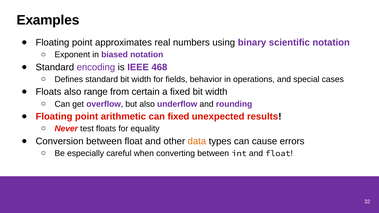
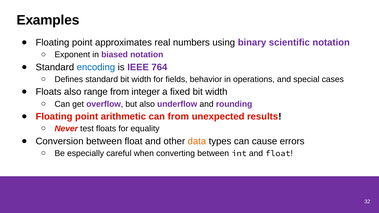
encoding colour: purple -> blue
468: 468 -> 764
certain: certain -> integer
can fixed: fixed -> from
